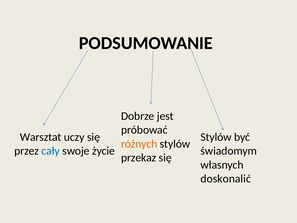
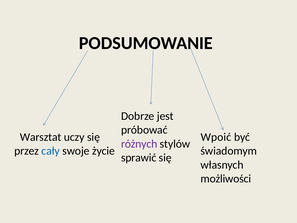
Stylów at (216, 137): Stylów -> Wpoić
różnych colour: orange -> purple
przekaz: przekaz -> sprawić
doskonalić: doskonalić -> możliwości
